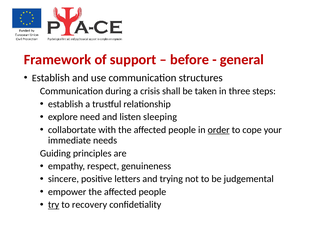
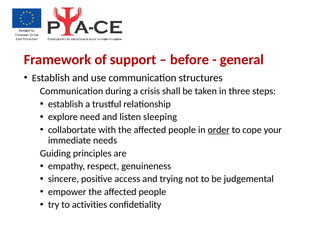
letters: letters -> access
try underline: present -> none
recovery: recovery -> activities
